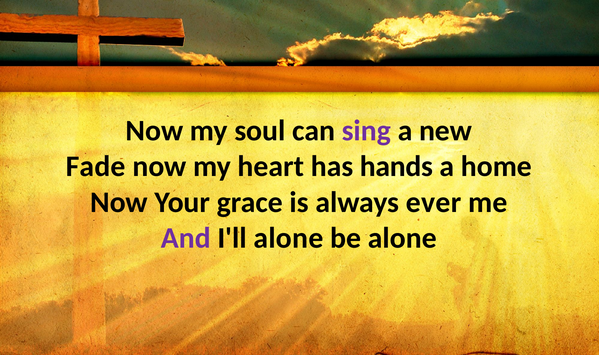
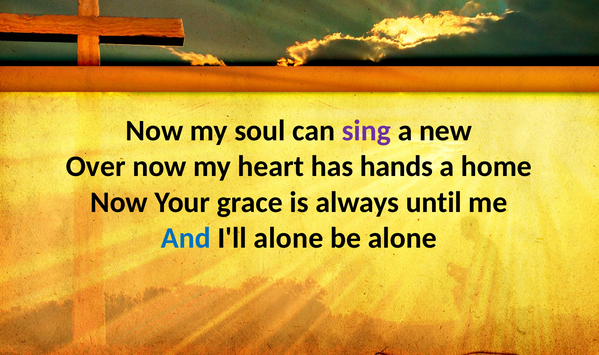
Fade: Fade -> Over
ever: ever -> until
And colour: purple -> blue
